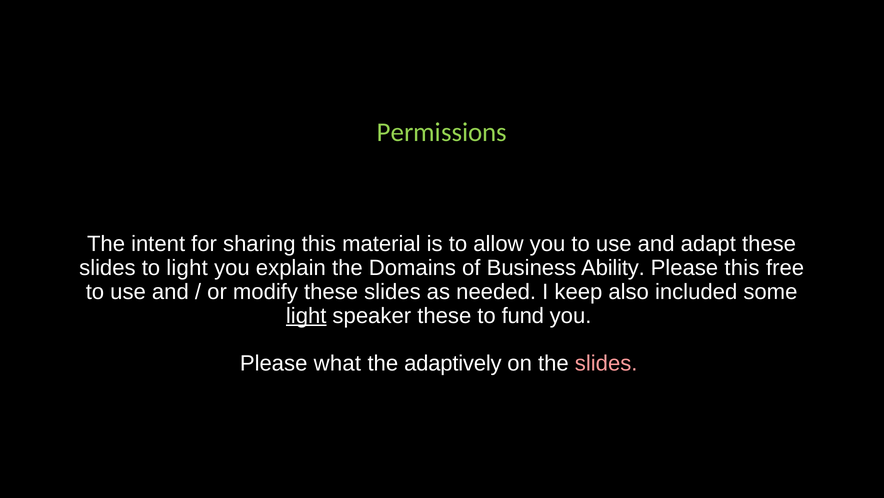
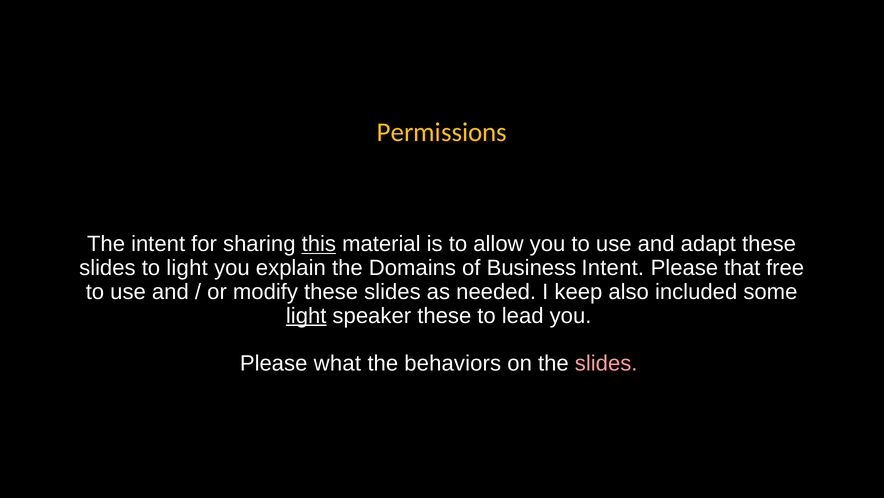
Permissions colour: light green -> yellow
this at (319, 244) underline: none -> present
Business Ability: Ability -> Intent
Please this: this -> that
fund: fund -> lead
adaptively: adaptively -> behaviors
